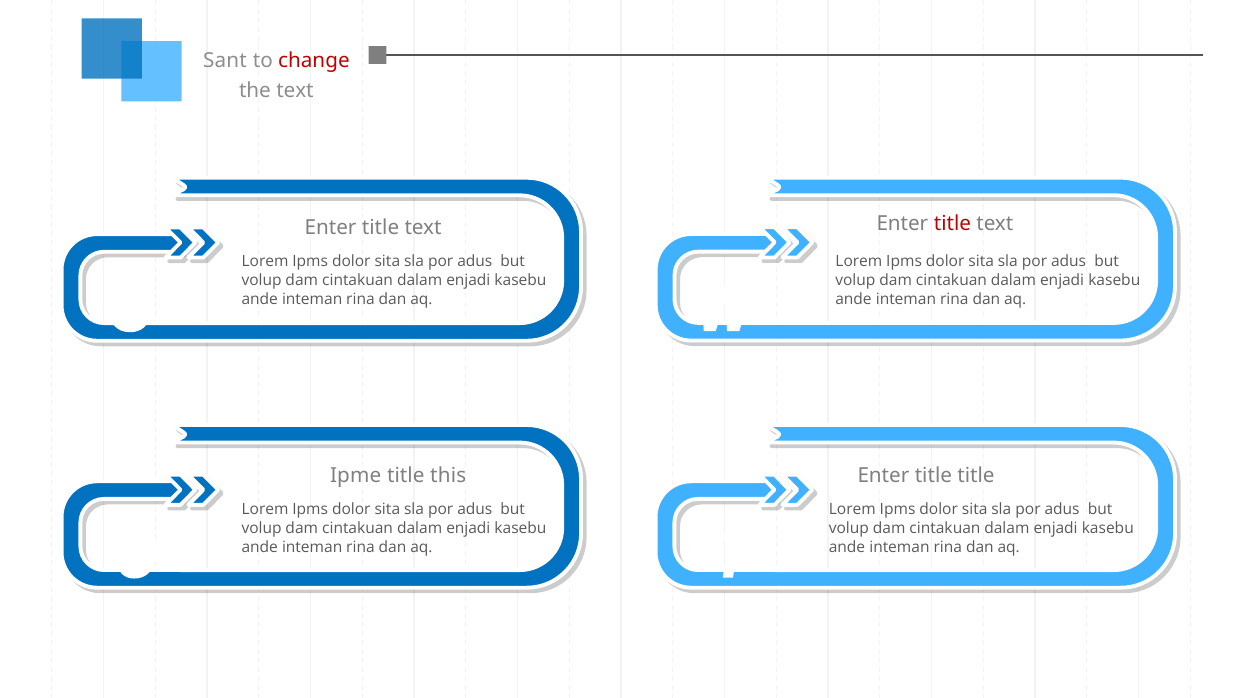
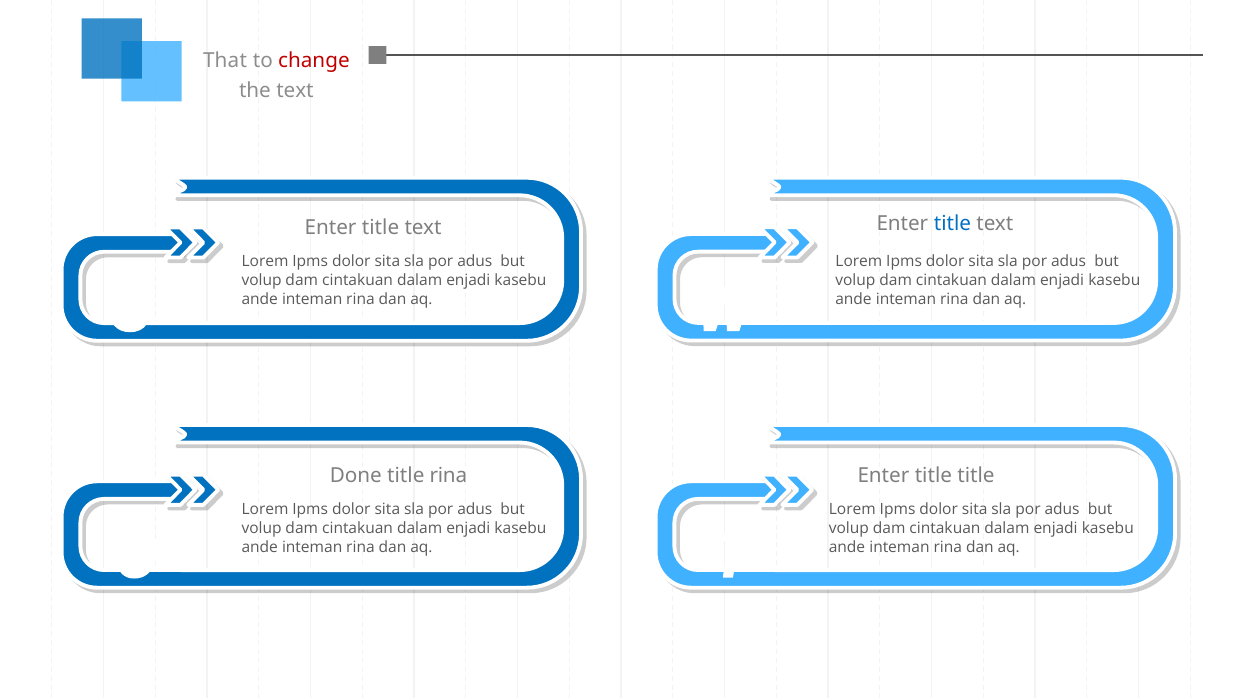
Sant: Sant -> That
title at (952, 224) colour: red -> blue
Ipme: Ipme -> Done
title this: this -> rina
